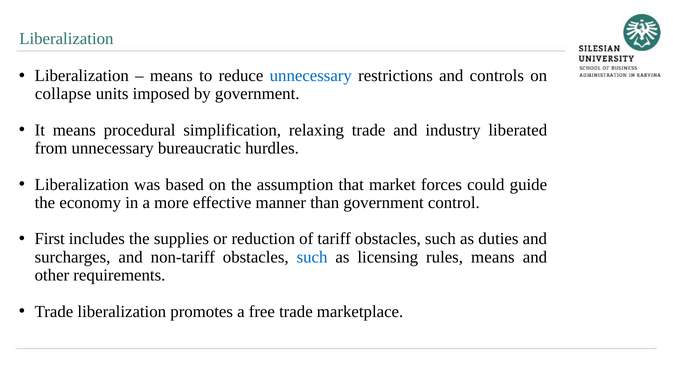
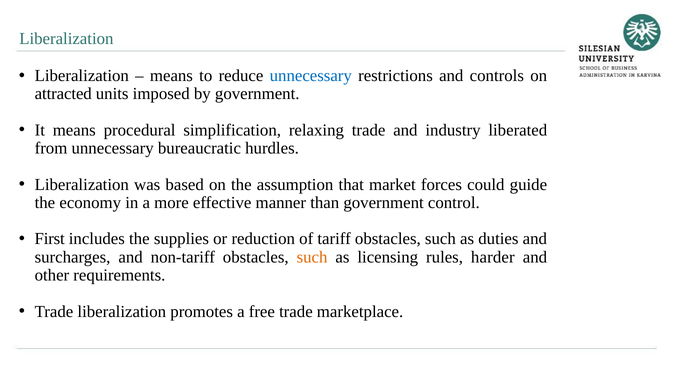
collapse: collapse -> attracted
such at (312, 257) colour: blue -> orange
rules means: means -> harder
